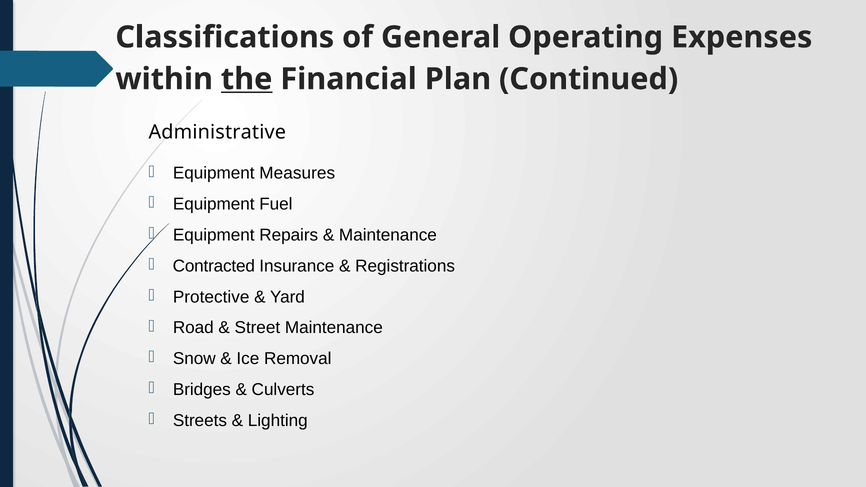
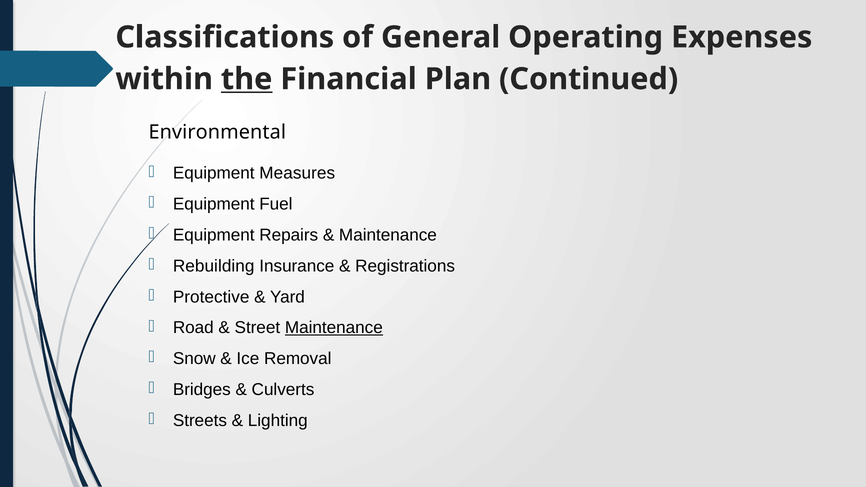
Administrative: Administrative -> Environmental
Contracted: Contracted -> Rebuilding
Maintenance at (334, 328) underline: none -> present
